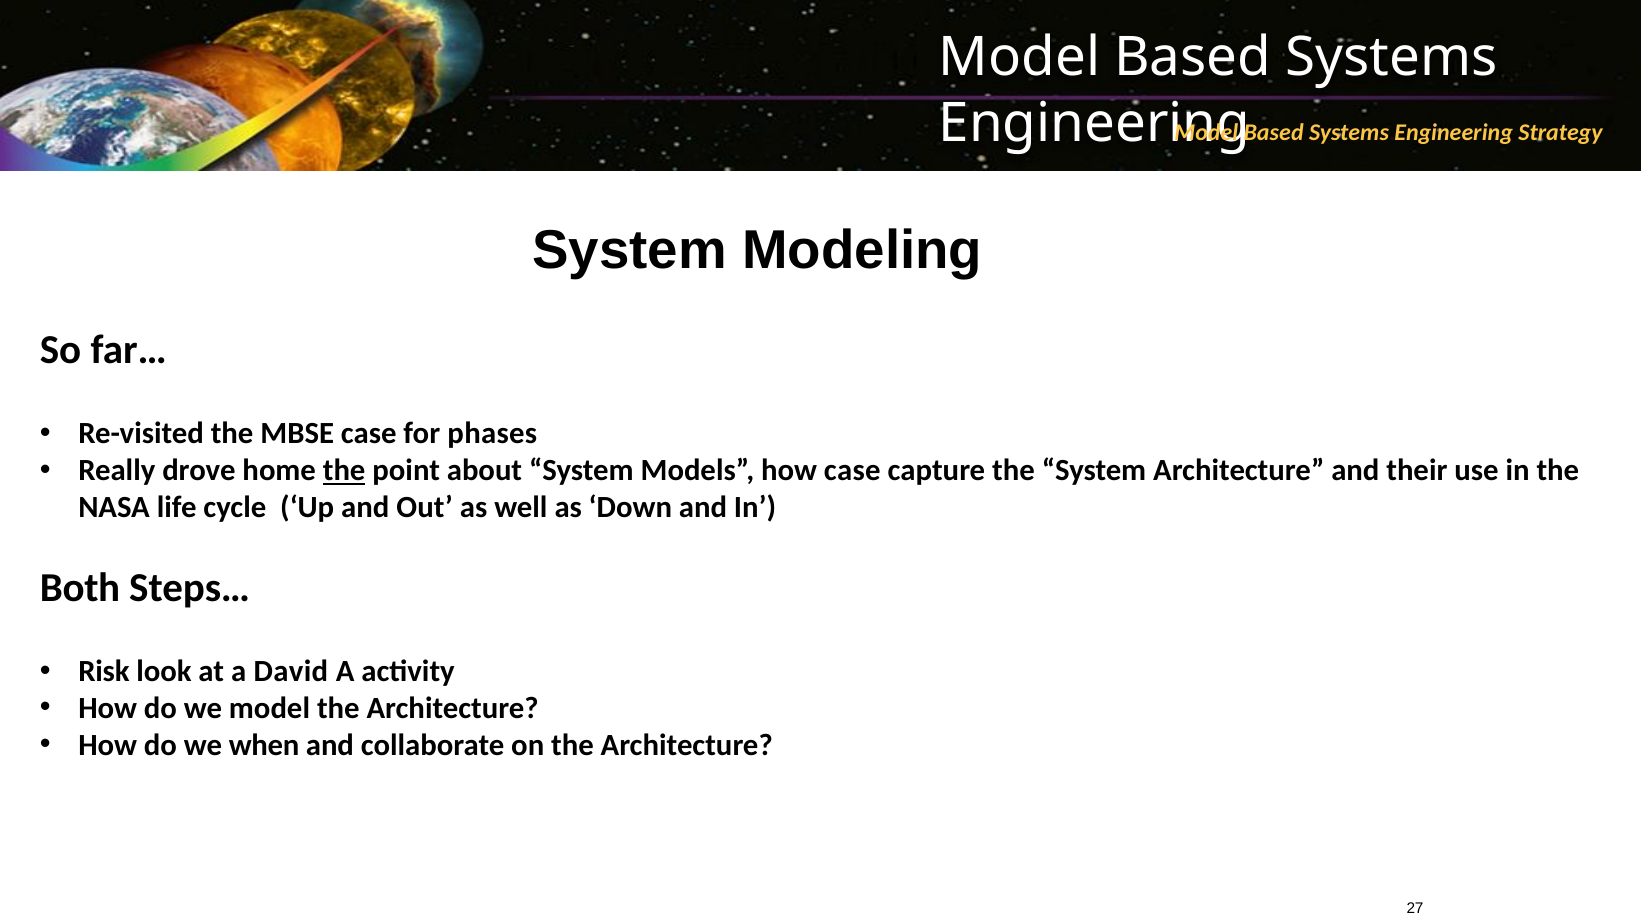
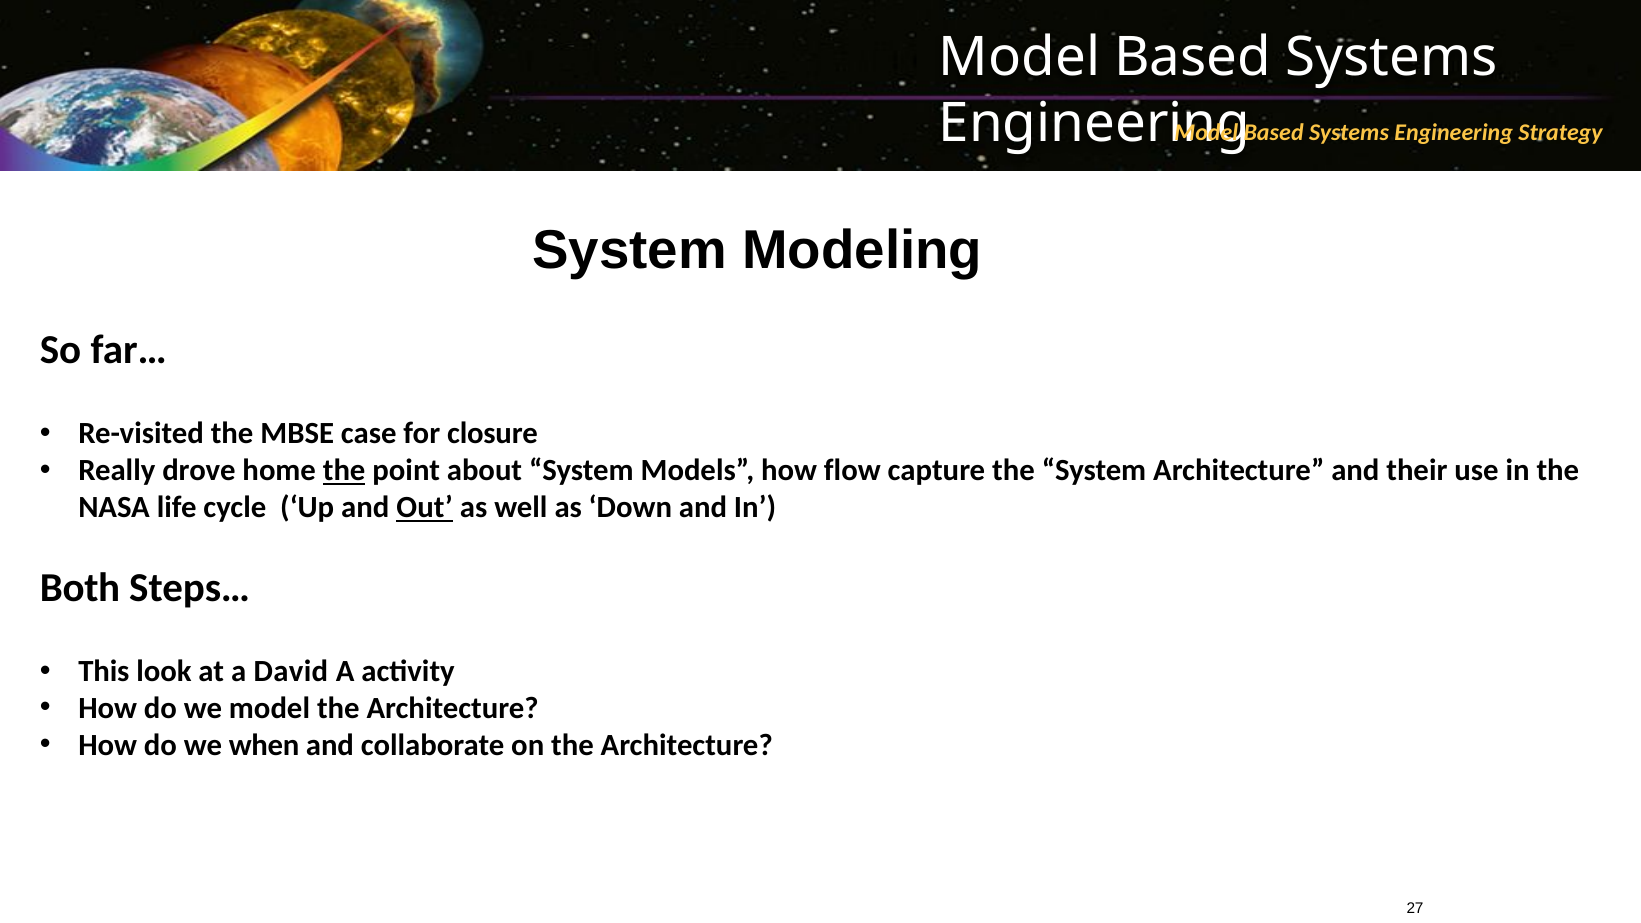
phases: phases -> closure
how case: case -> flow
Out underline: none -> present
Risk: Risk -> This
